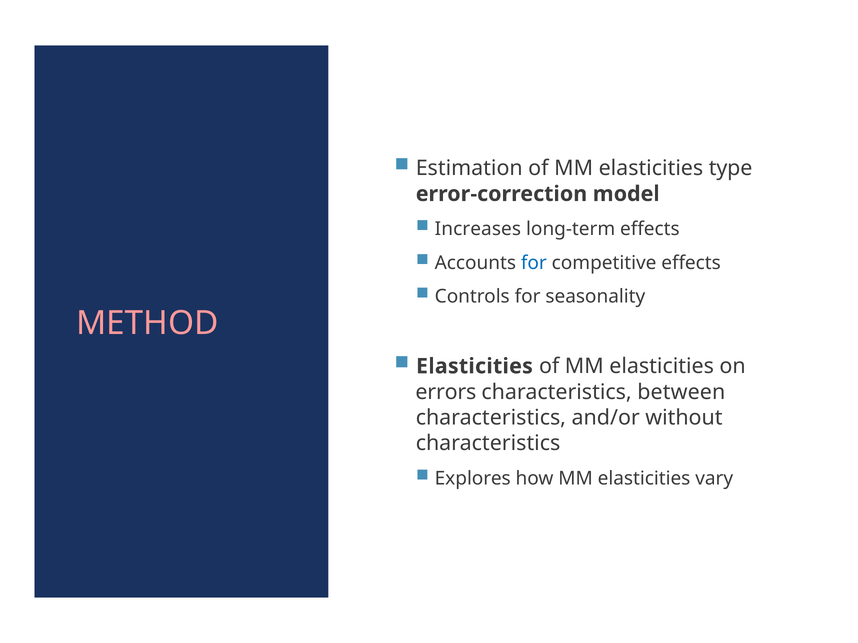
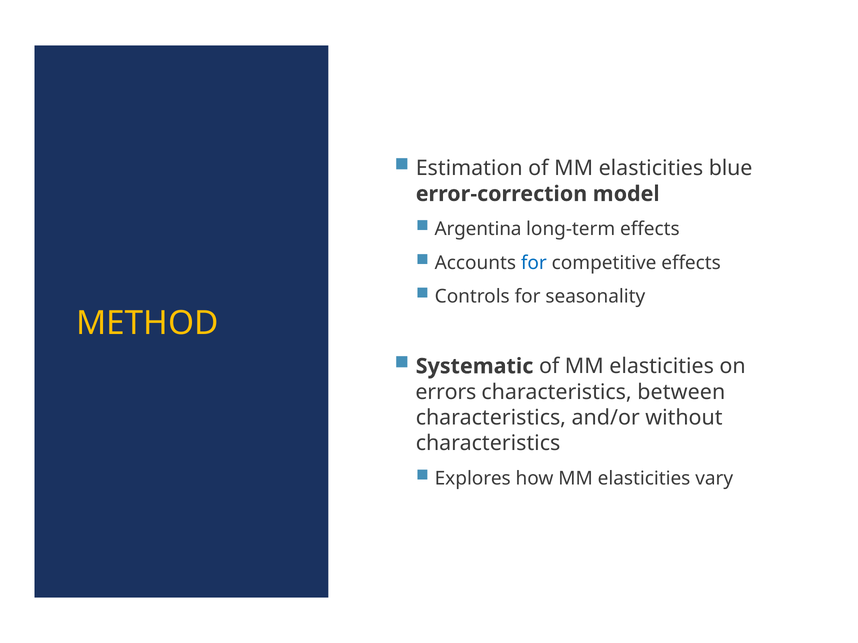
type: type -> blue
Increases: Increases -> Argentina
METHOD colour: pink -> yellow
Elasticities at (474, 367): Elasticities -> Systematic
